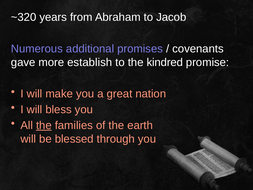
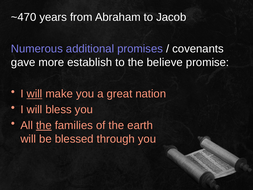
~320: ~320 -> ~470
kindred: kindred -> believe
will at (34, 94) underline: none -> present
